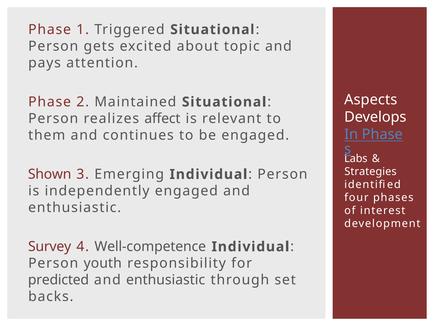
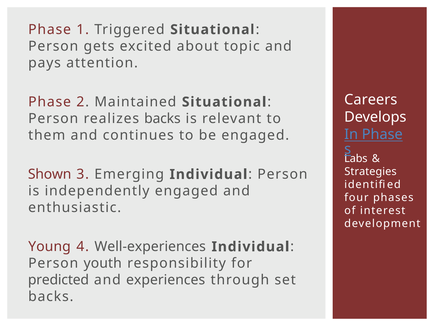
Aspects: Aspects -> Careers
realizes affect: affect -> backs
Survey: Survey -> Young
Well-competence: Well-competence -> Well-experiences
enthusiastic at (166, 280): enthusiastic -> experiences
